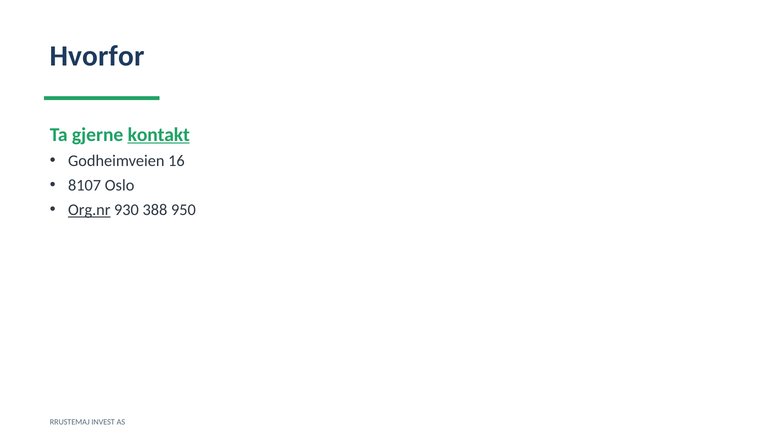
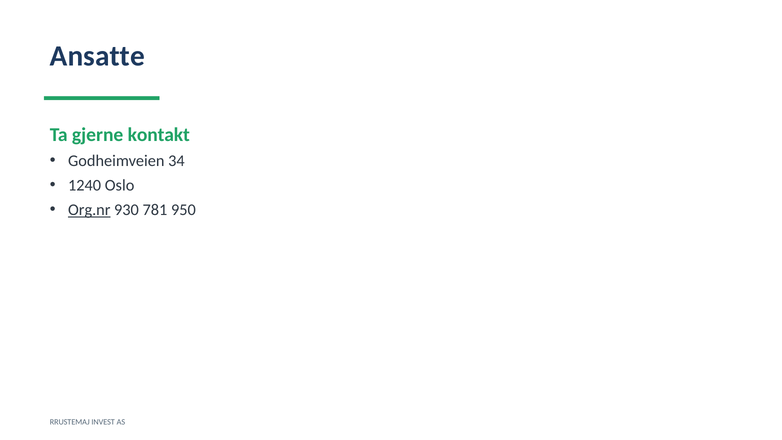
Hvorfor: Hvorfor -> Ansatte
kontakt underline: present -> none
16: 16 -> 34
8107: 8107 -> 1240
388: 388 -> 781
